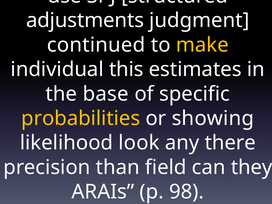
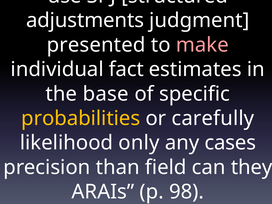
continued: continued -> presented
make colour: yellow -> pink
this: this -> fact
showing: showing -> carefully
look: look -> only
there: there -> cases
